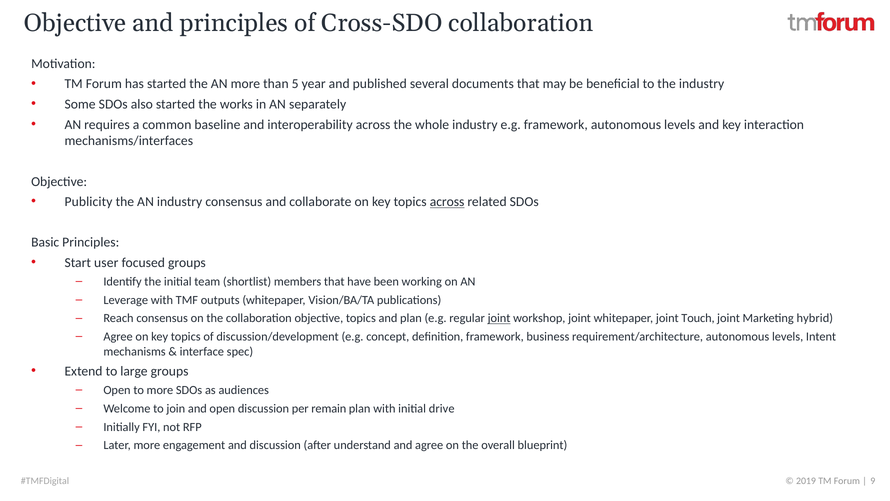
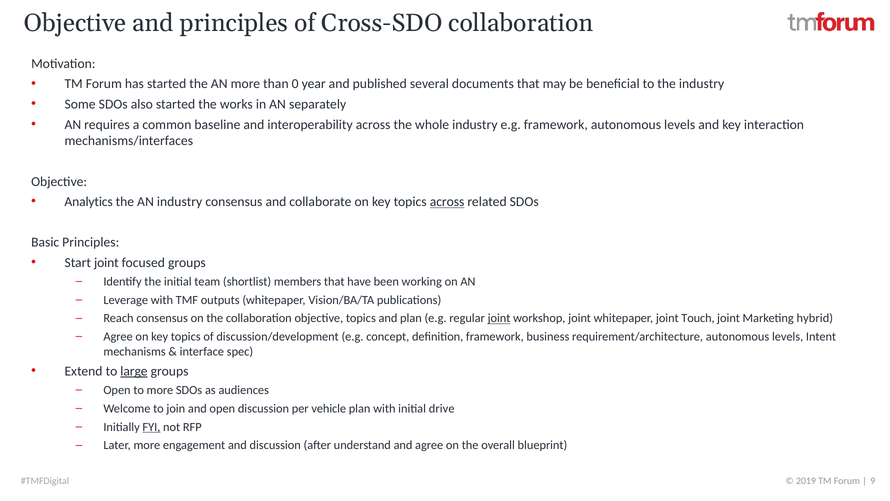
5: 5 -> 0
Publicity: Publicity -> Analytics
Start user: user -> joint
large underline: none -> present
remain: remain -> vehicle
FYI underline: none -> present
